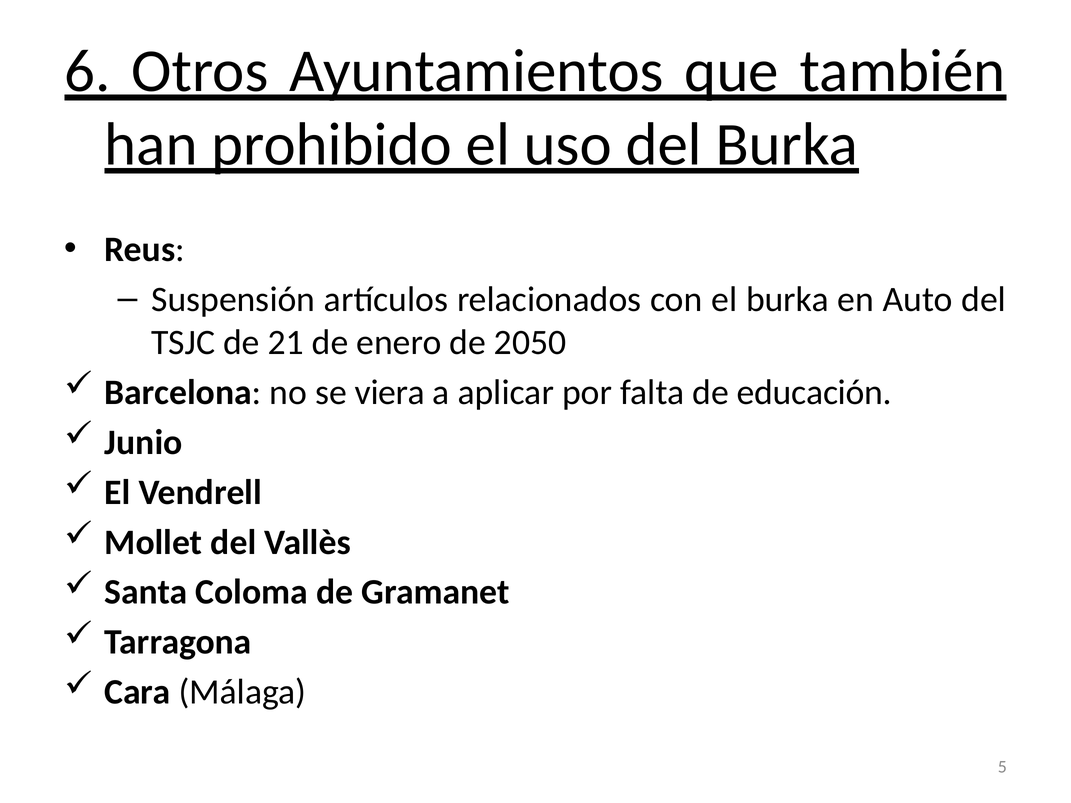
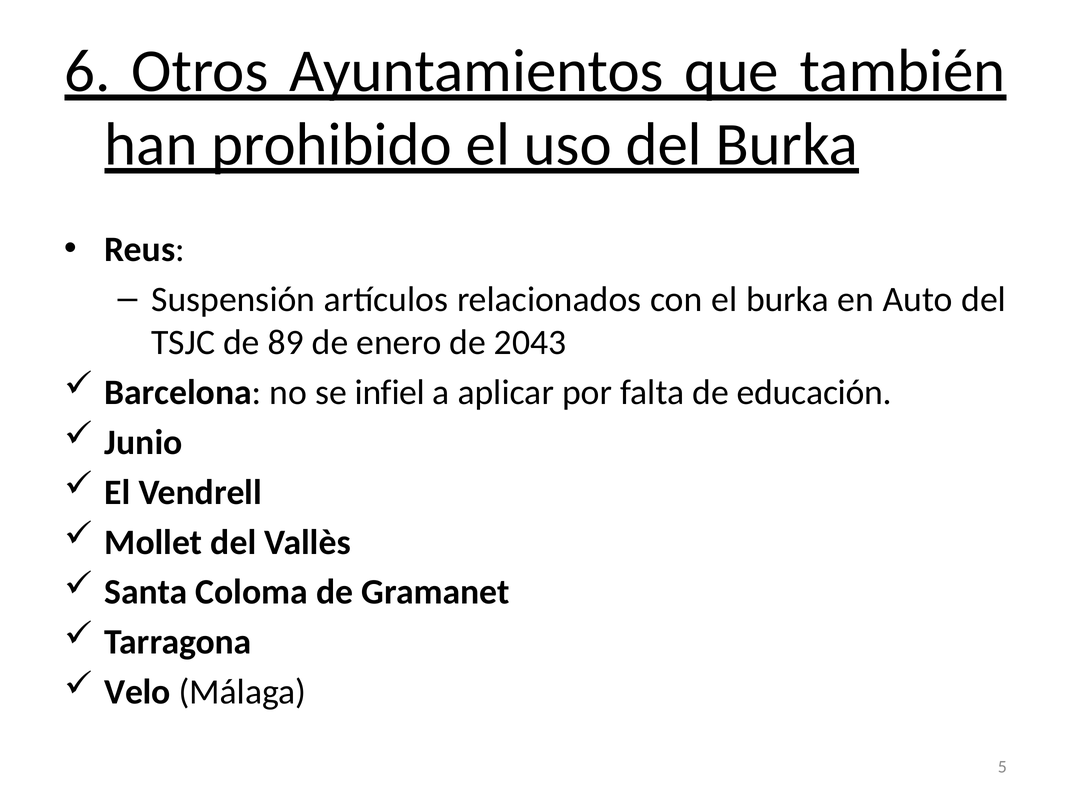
21: 21 -> 89
2050: 2050 -> 2043
viera: viera -> infiel
Cara: Cara -> Velo
